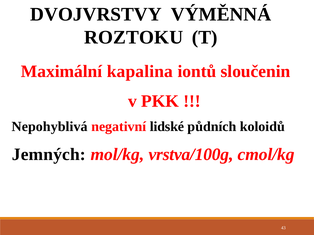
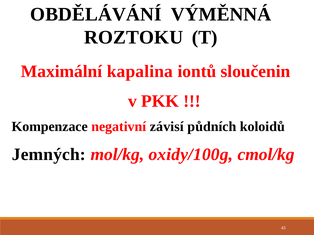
DVOJVRSTVY: DVOJVRSTVY -> OBDĚLÁVÁNÍ
Nepohyblivá: Nepohyblivá -> Kompenzace
lidské: lidské -> závisí
vrstva/100g: vrstva/100g -> oxidy/100g
